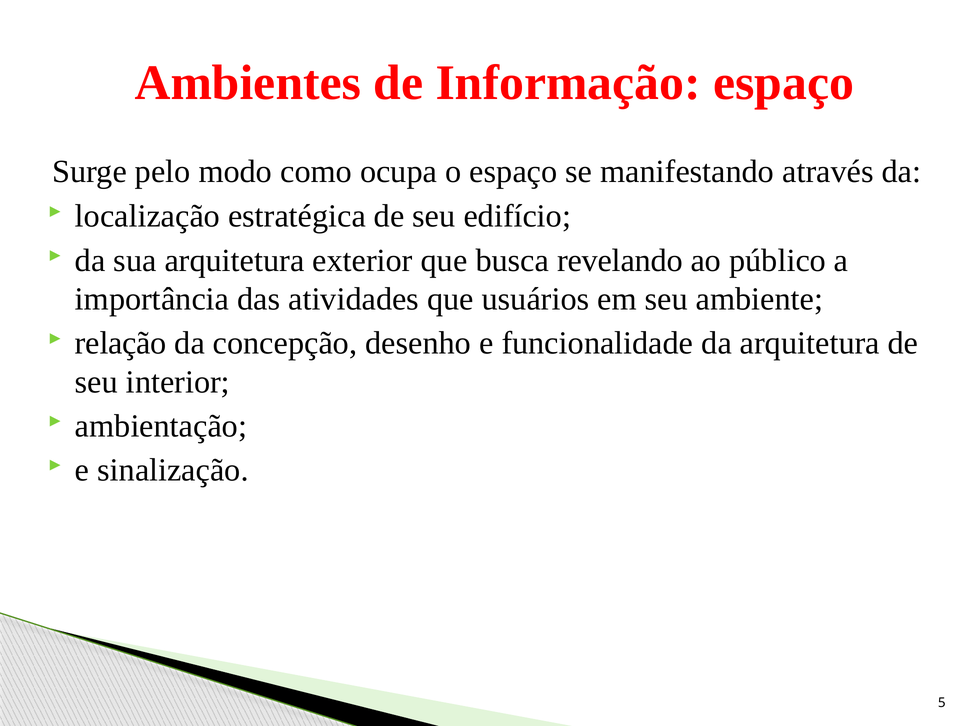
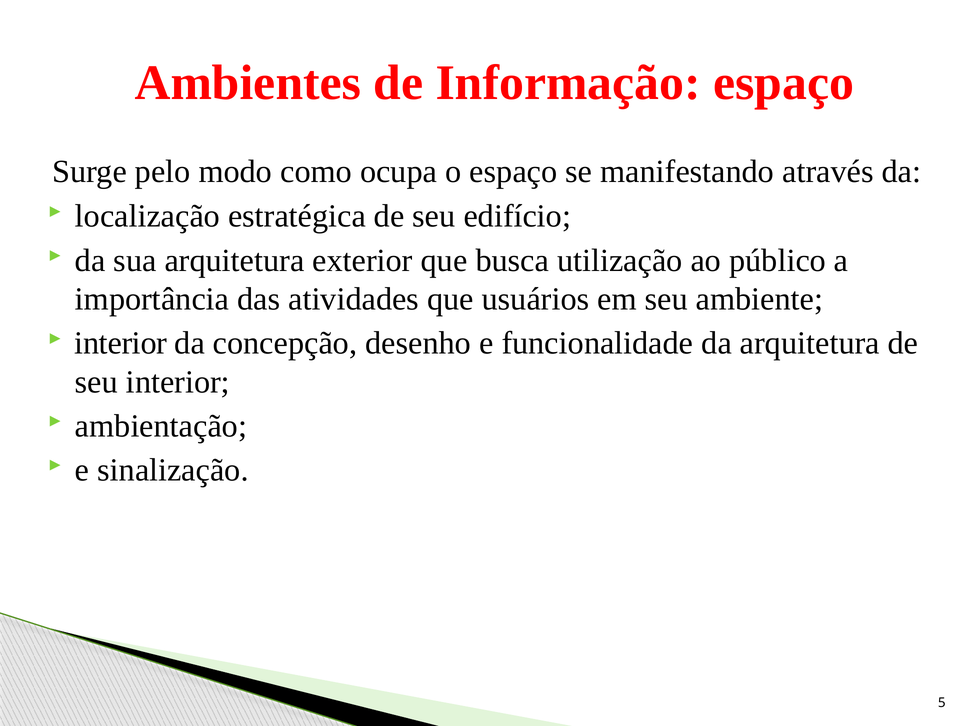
revelando: revelando -> utilização
relação at (121, 344): relação -> interior
